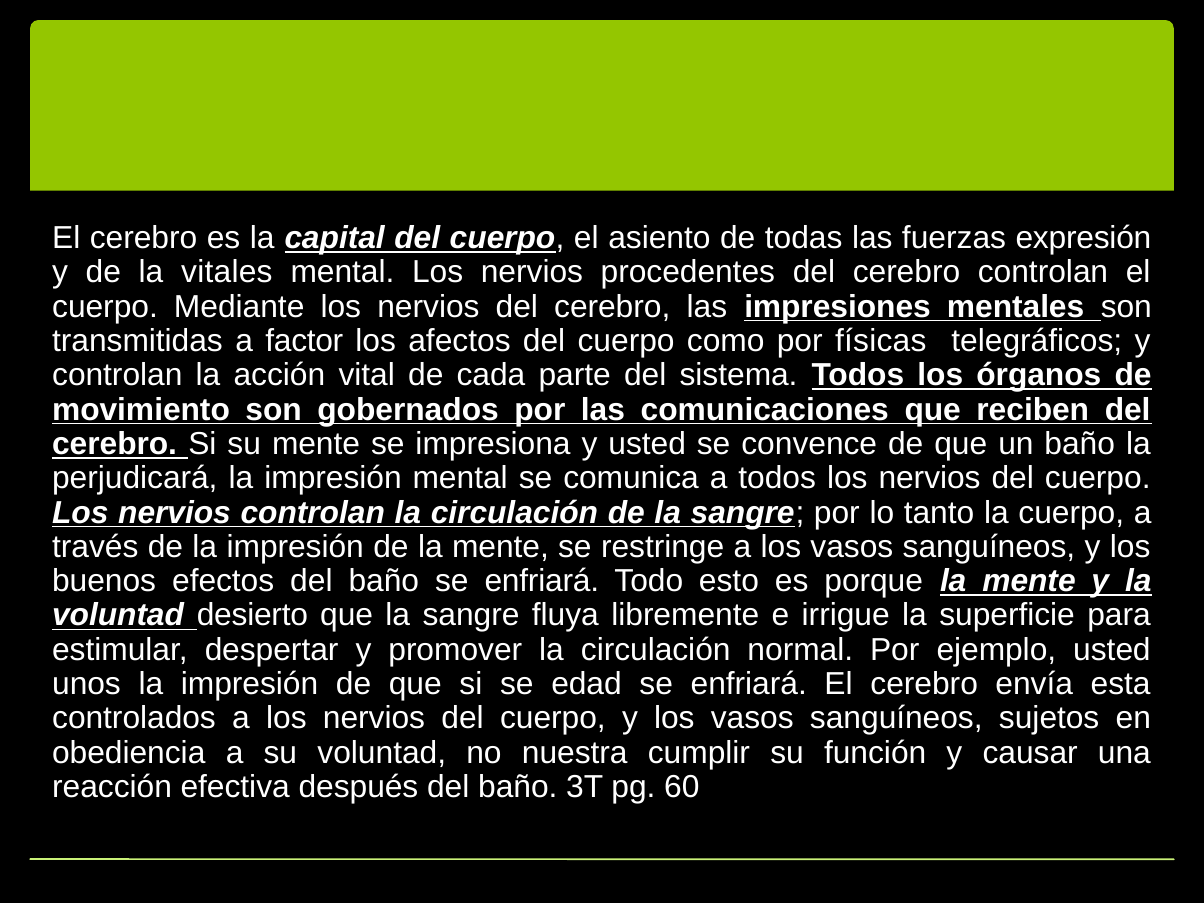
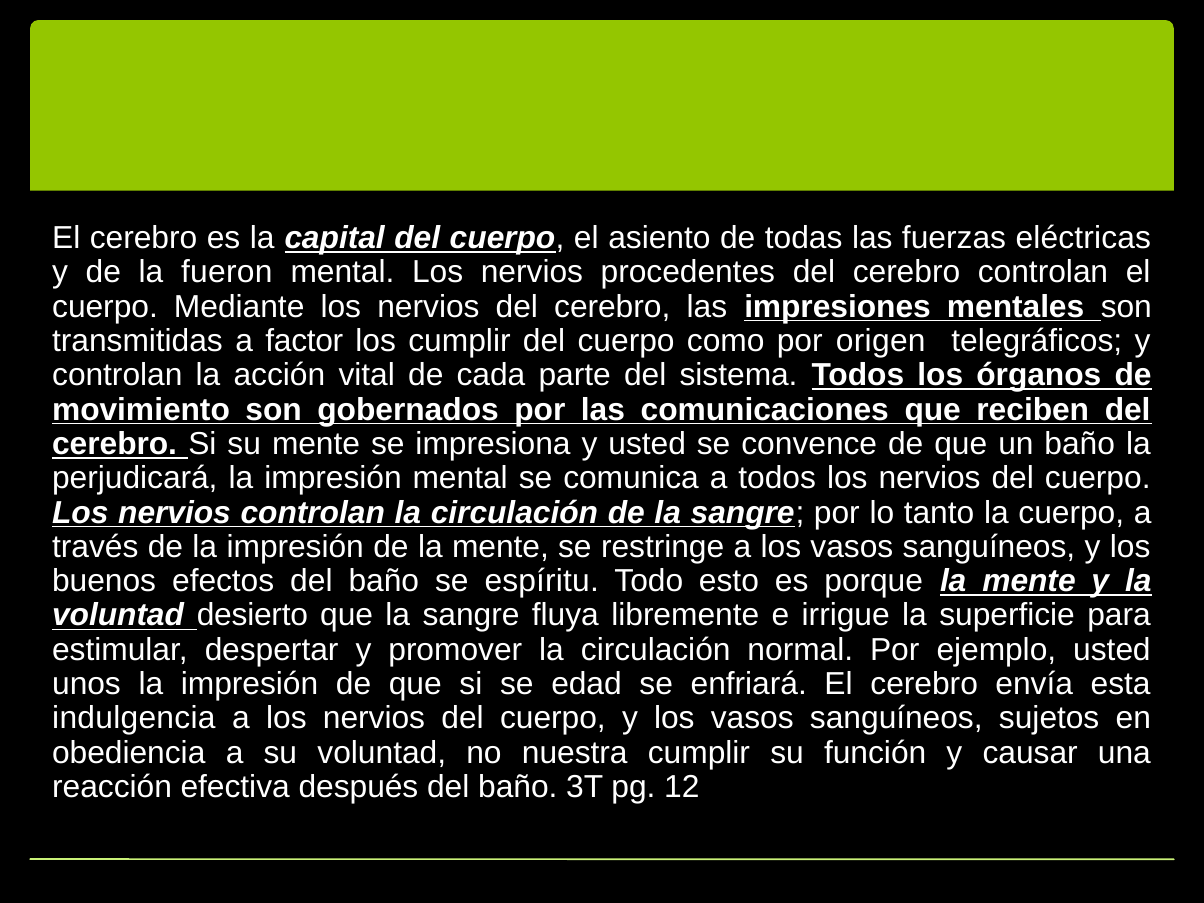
expresión: expresión -> eléctricas
vitales: vitales -> fueron
los afectos: afectos -> cumplir
físicas: físicas -> origen
baño se enfriará: enfriará -> espíritu
controlados: controlados -> indulgencia
60: 60 -> 12
